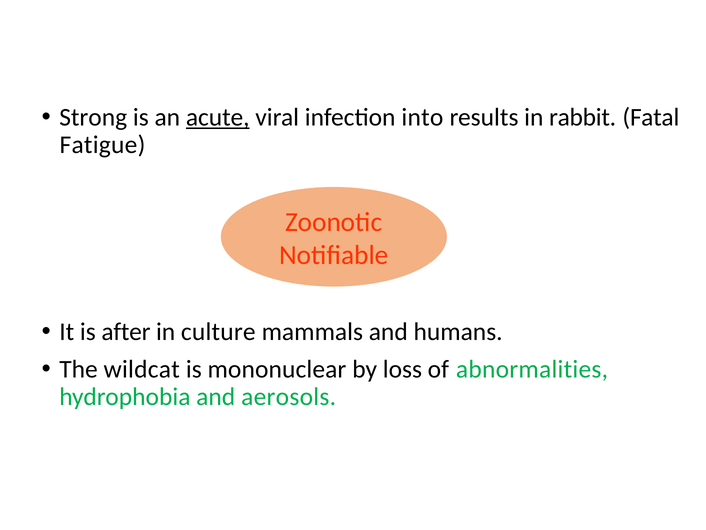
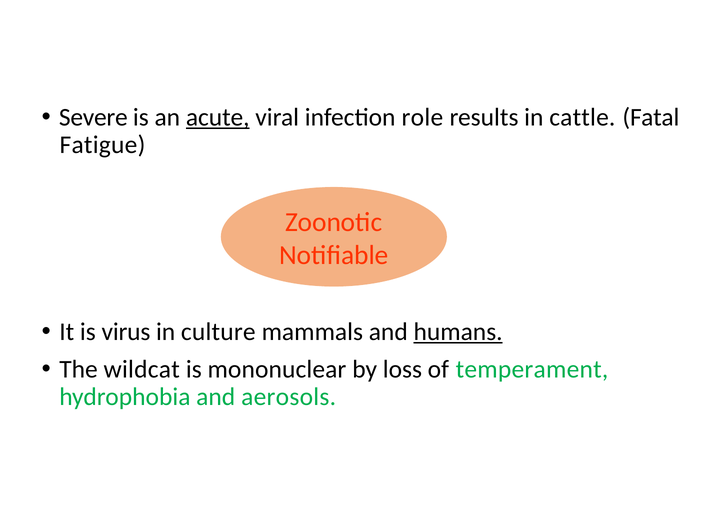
Strong: Strong -> Severe
into: into -> role
rabbit: rabbit -> cattle
after: after -> virus
humans underline: none -> present
abnormalities: abnormalities -> temperament
